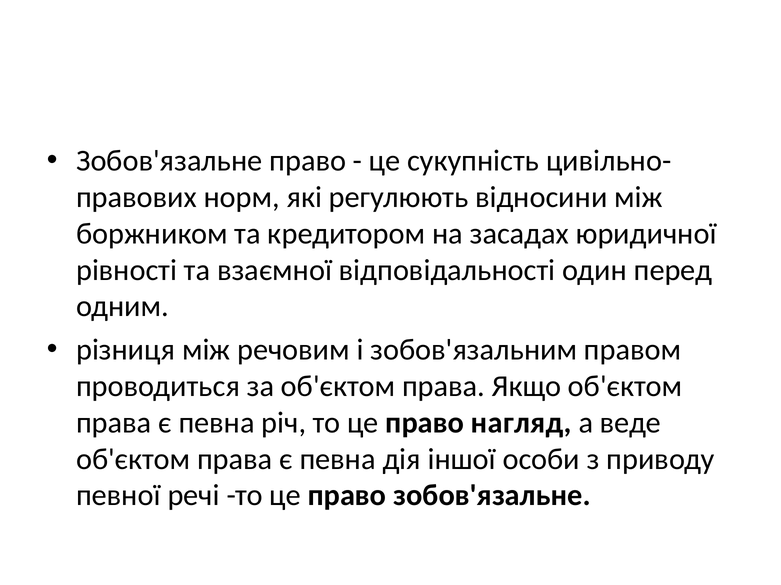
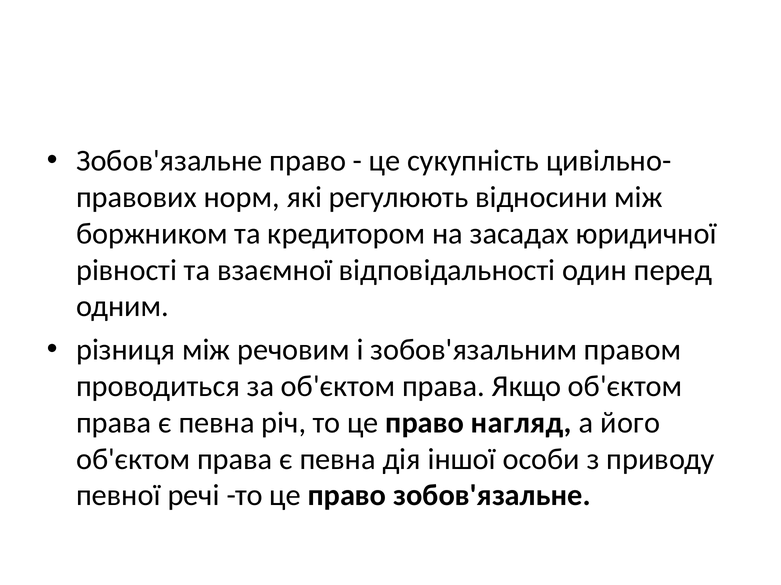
веде: веде -> його
